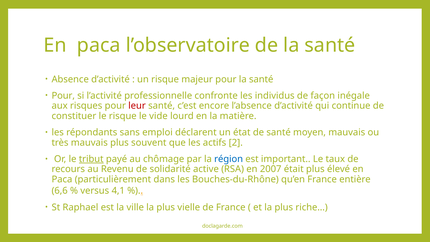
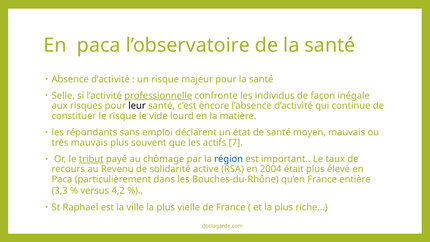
Pour at (63, 96): Pour -> Selle
professionnelle underline: none -> present
leur colour: red -> black
2: 2 -> 7
2007: 2007 -> 2004
6,6: 6,6 -> 3,3
4,1: 4,1 -> 4,2
